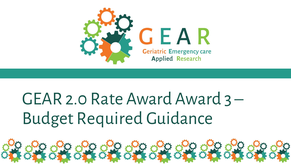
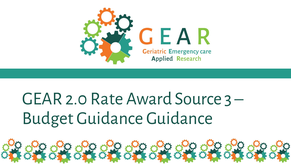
Award Award: Award -> Source
Budget Required: Required -> Guidance
